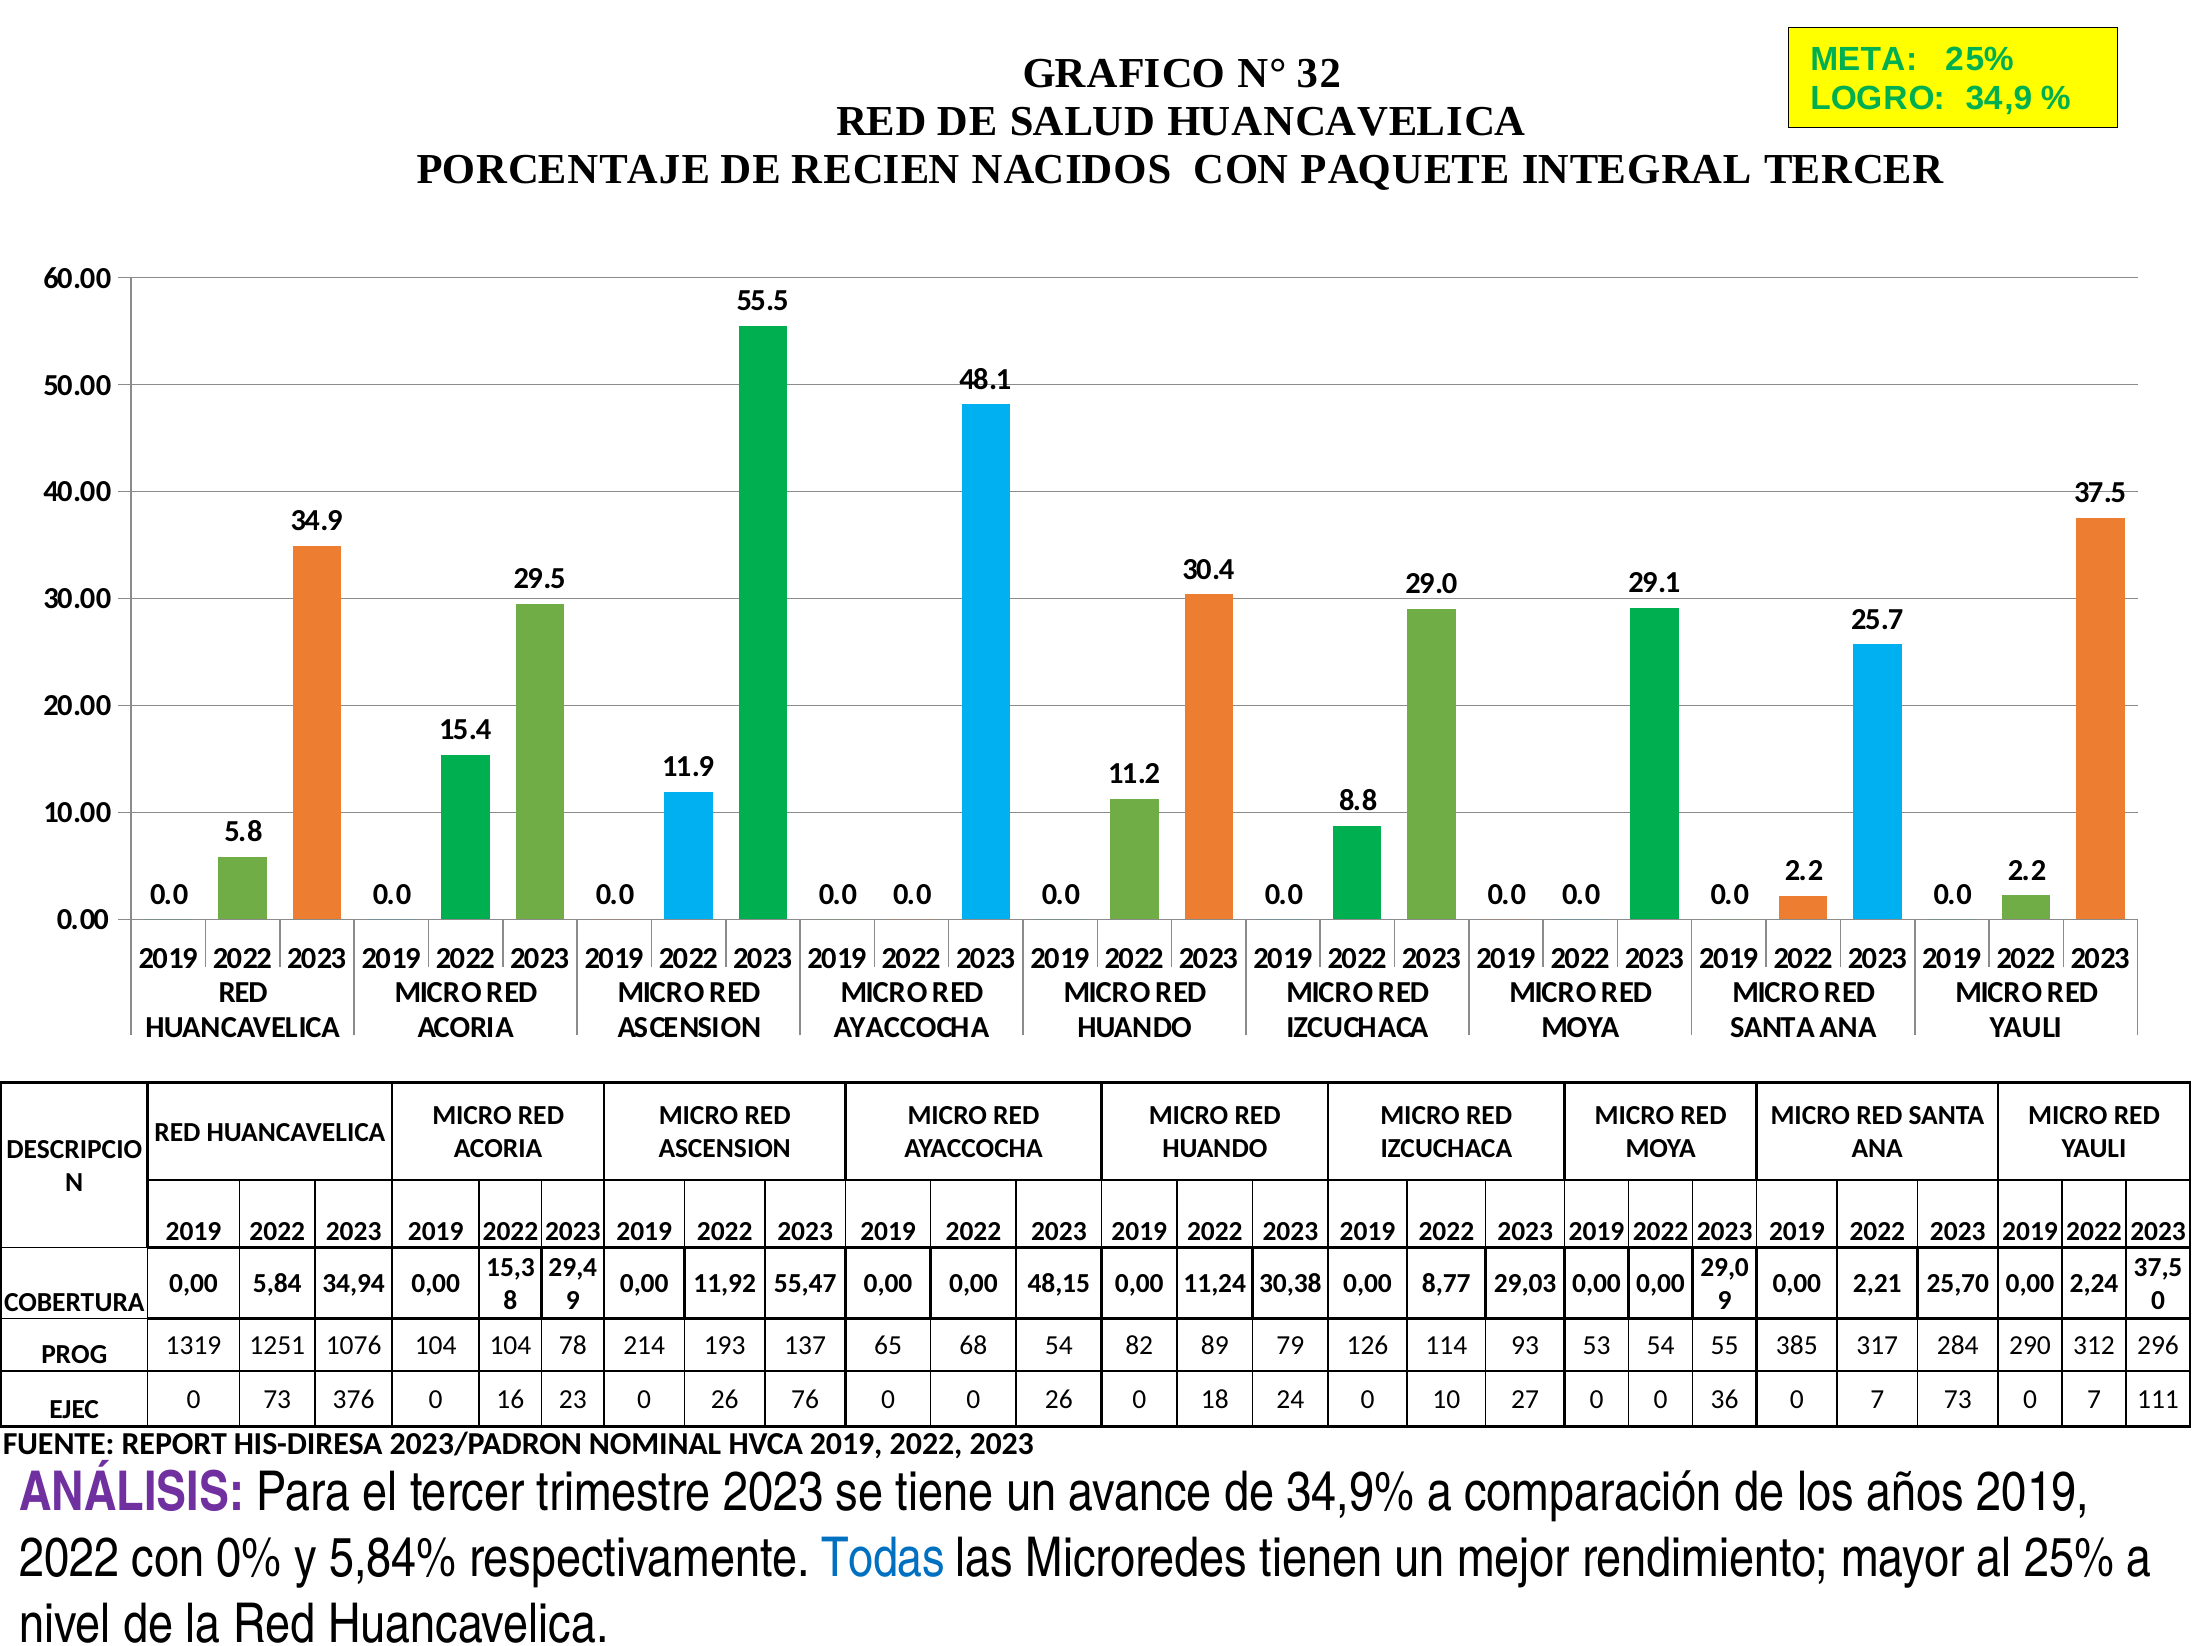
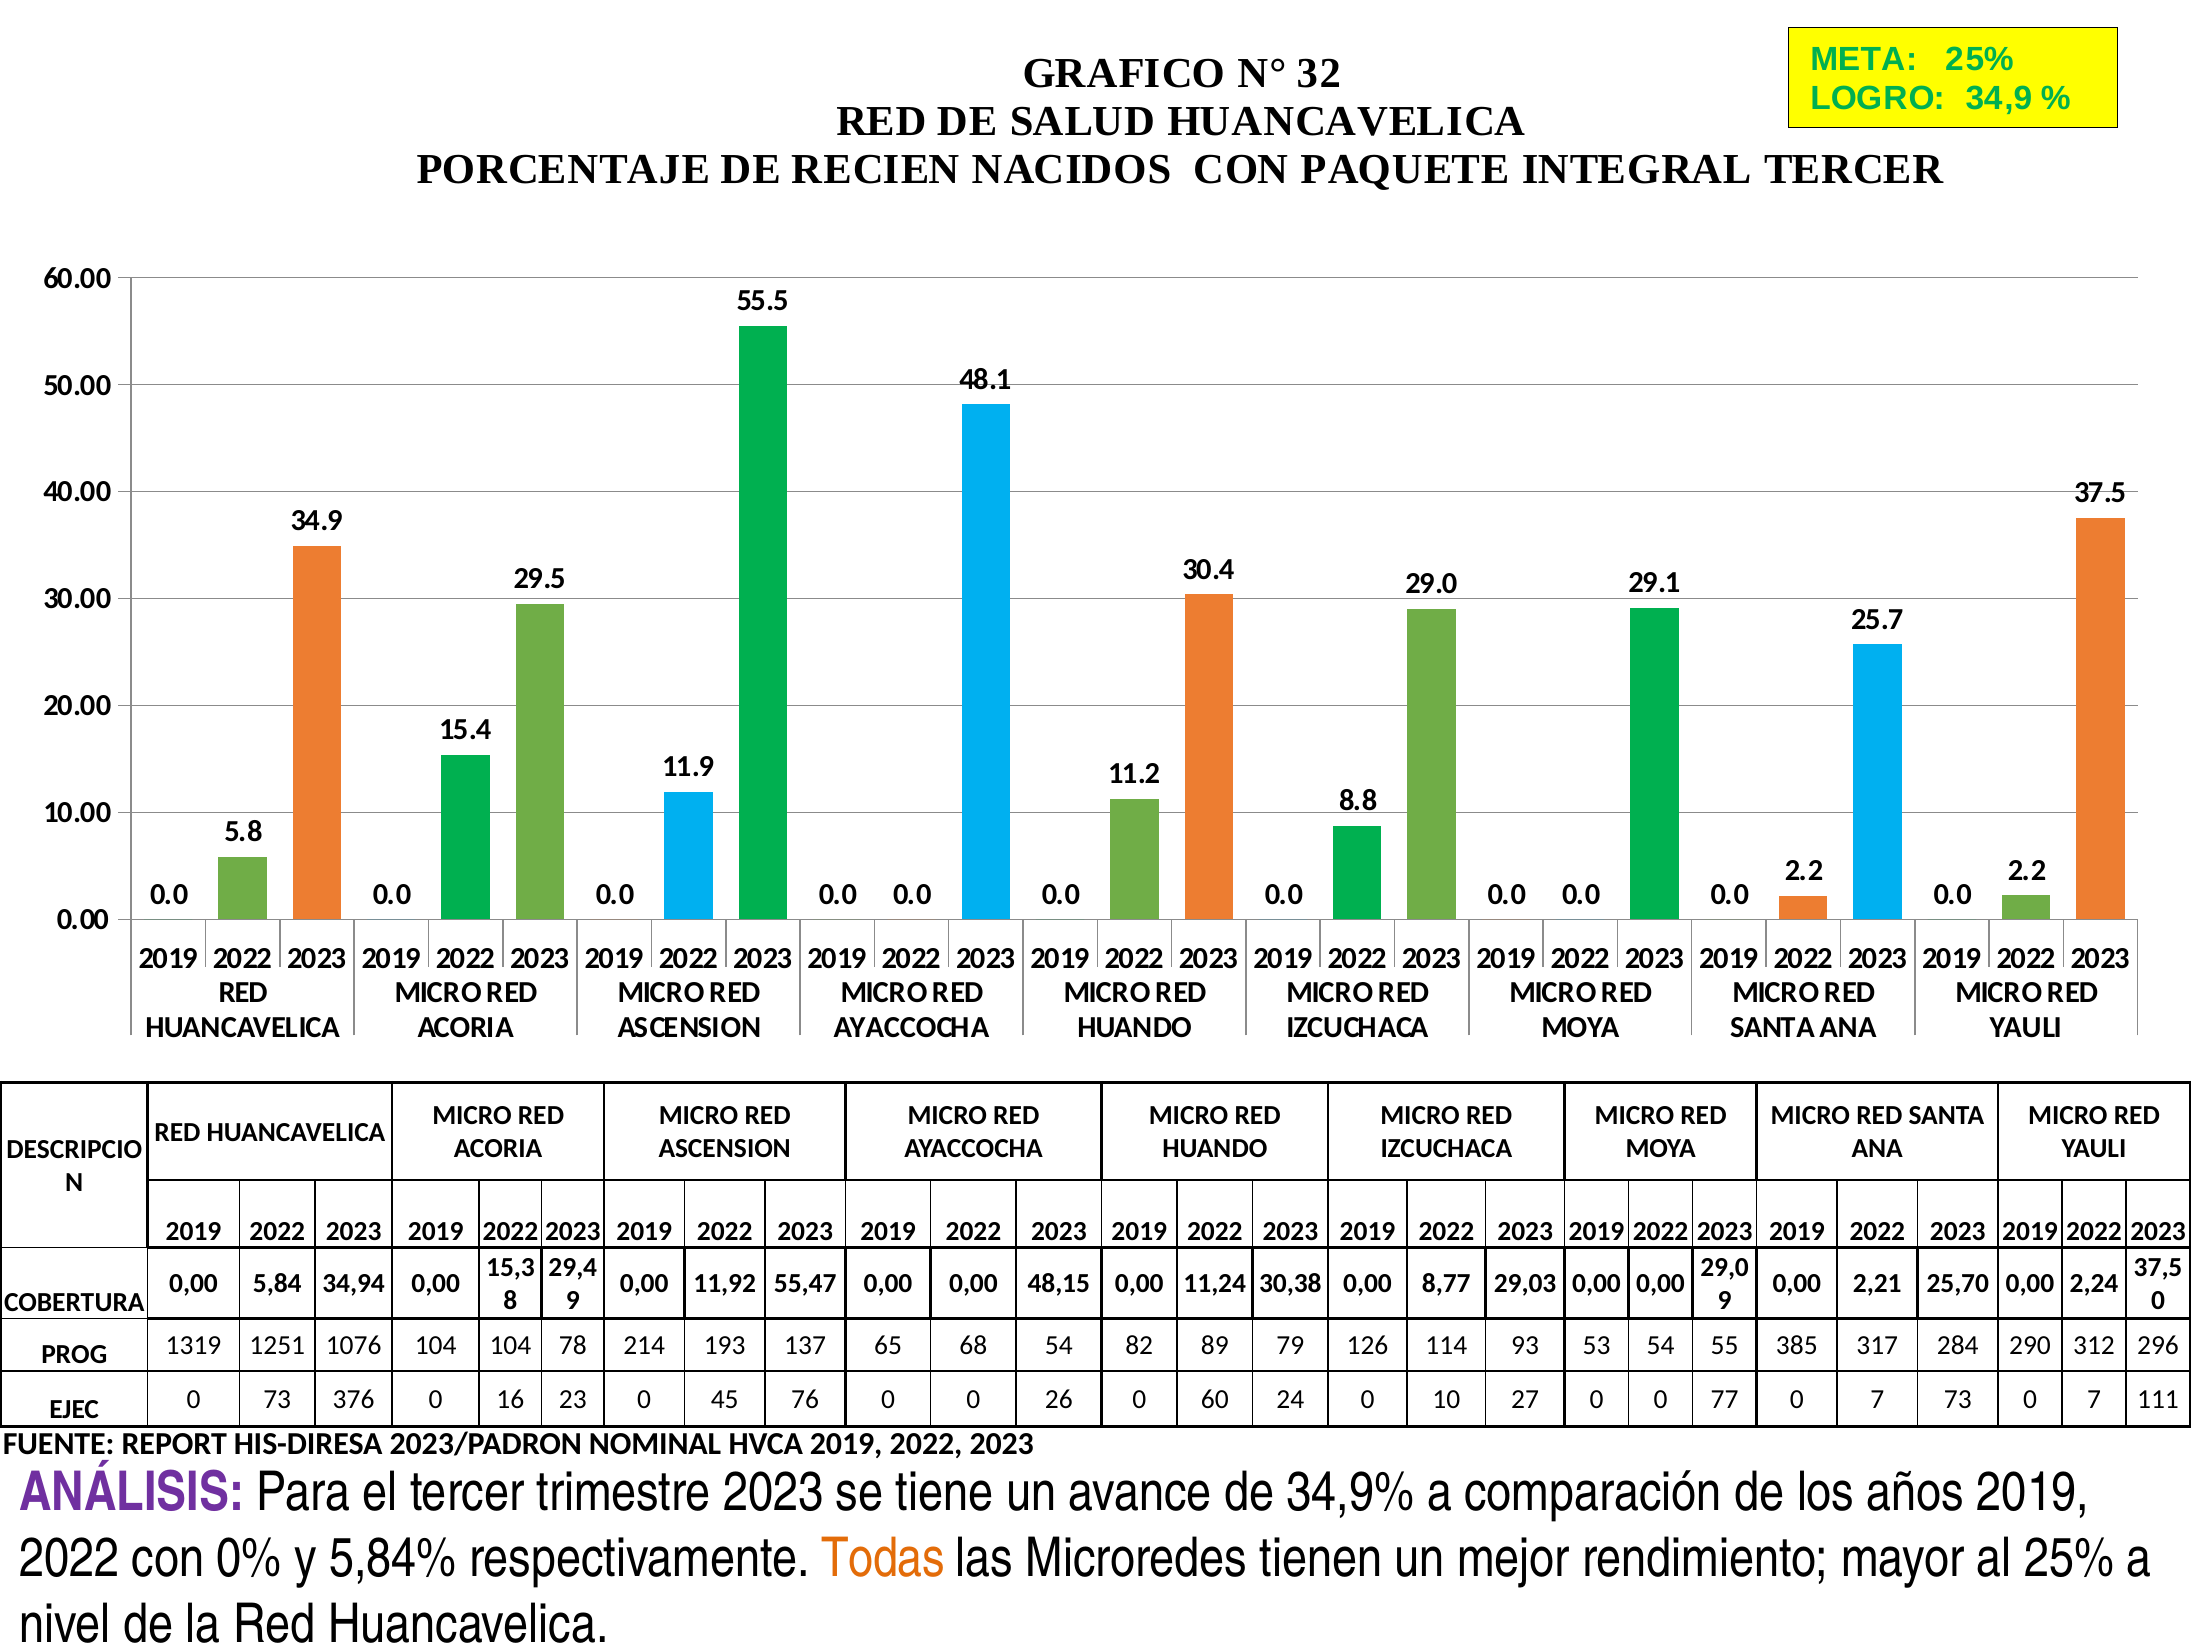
23 0 26: 26 -> 45
18: 18 -> 60
36: 36 -> 77
Todas colour: blue -> orange
